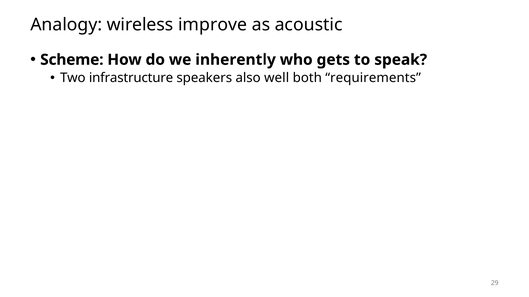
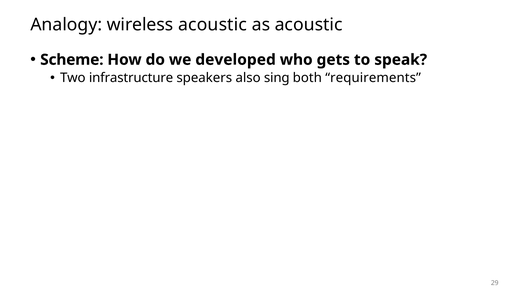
wireless improve: improve -> acoustic
inherently: inherently -> developed
well: well -> sing
